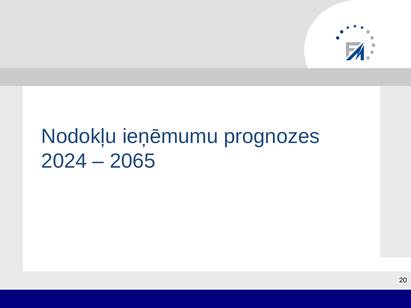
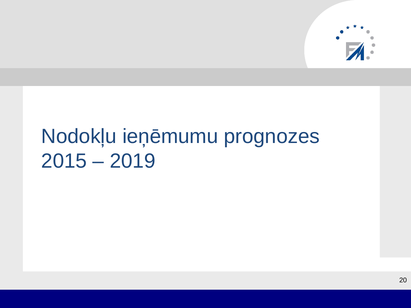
2024: 2024 -> 2015
2065: 2065 -> 2019
